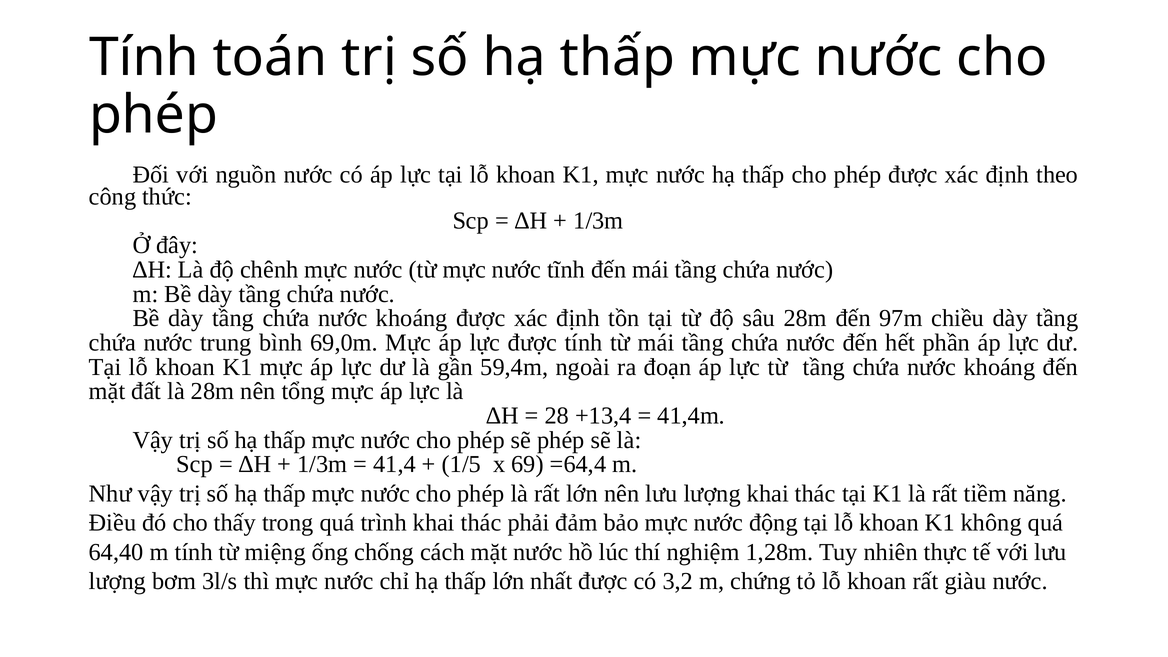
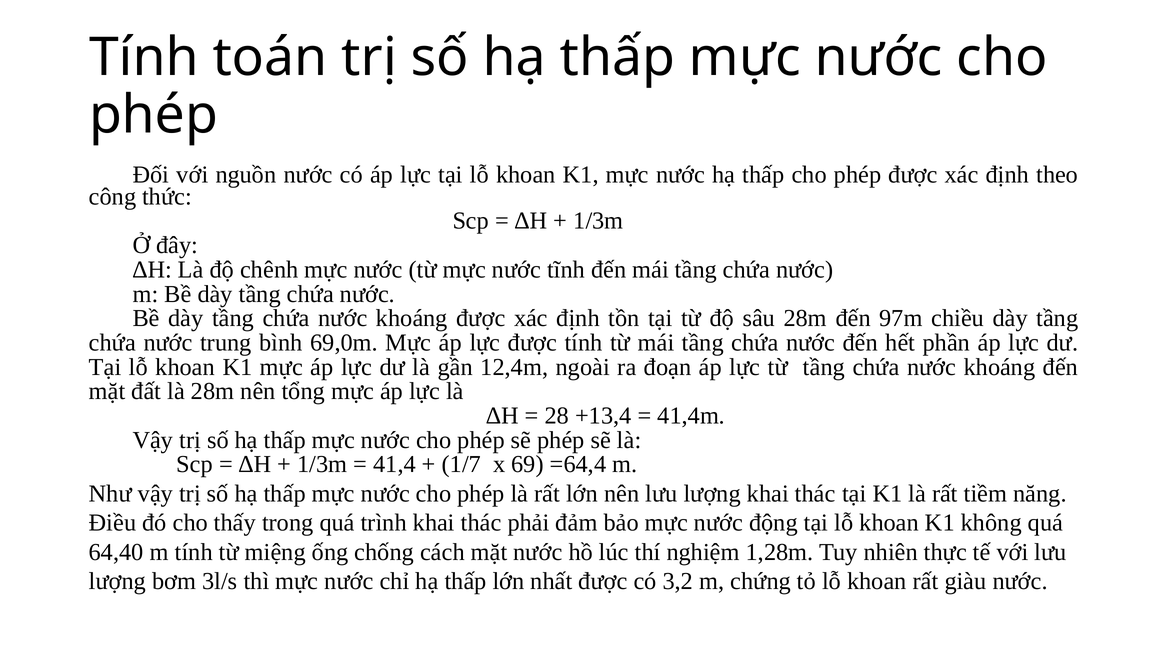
59,4m: 59,4m -> 12,4m
1/5: 1/5 -> 1/7
